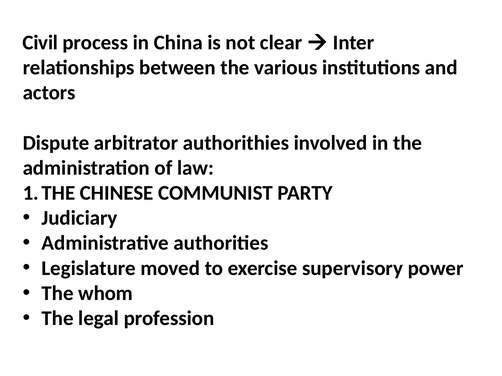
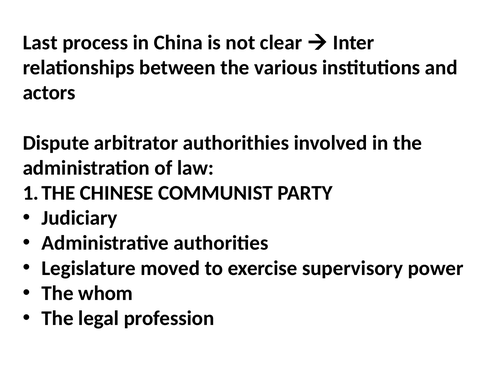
Civil: Civil -> Last
